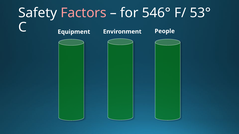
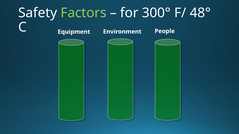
Factors colour: pink -> light green
546°: 546° -> 300°
53°: 53° -> 48°
